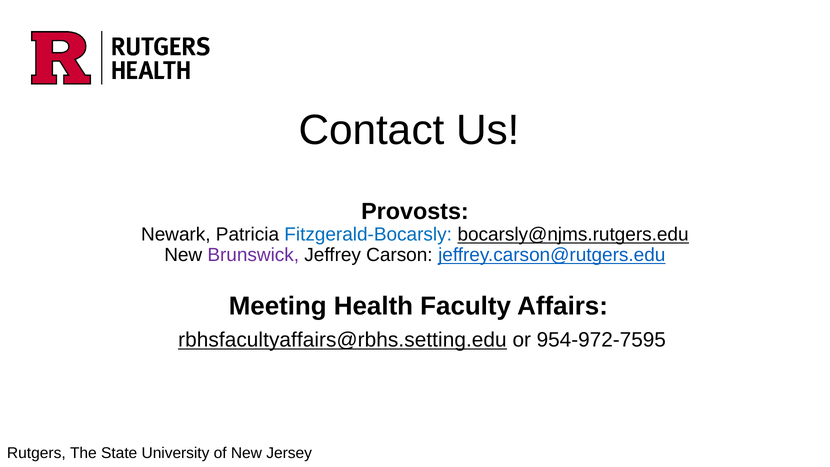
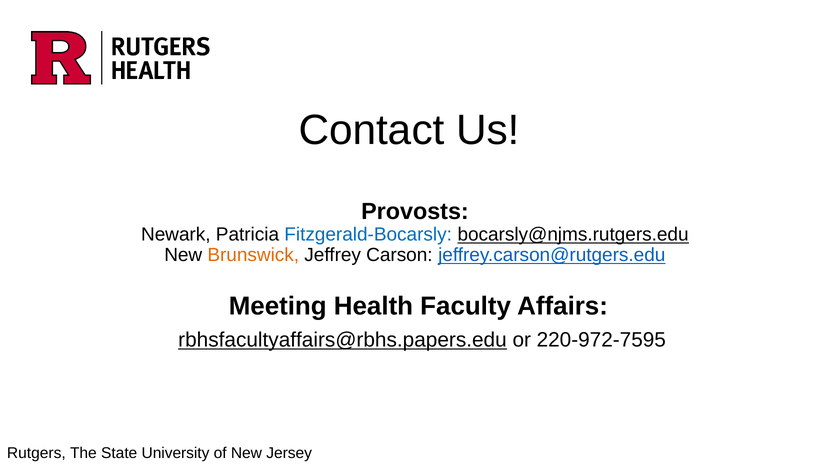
Brunswick colour: purple -> orange
rbhsfacultyaffairs@rbhs.setting.edu: rbhsfacultyaffairs@rbhs.setting.edu -> rbhsfacultyaffairs@rbhs.papers.edu
954-972-7595: 954-972-7595 -> 220-972-7595
